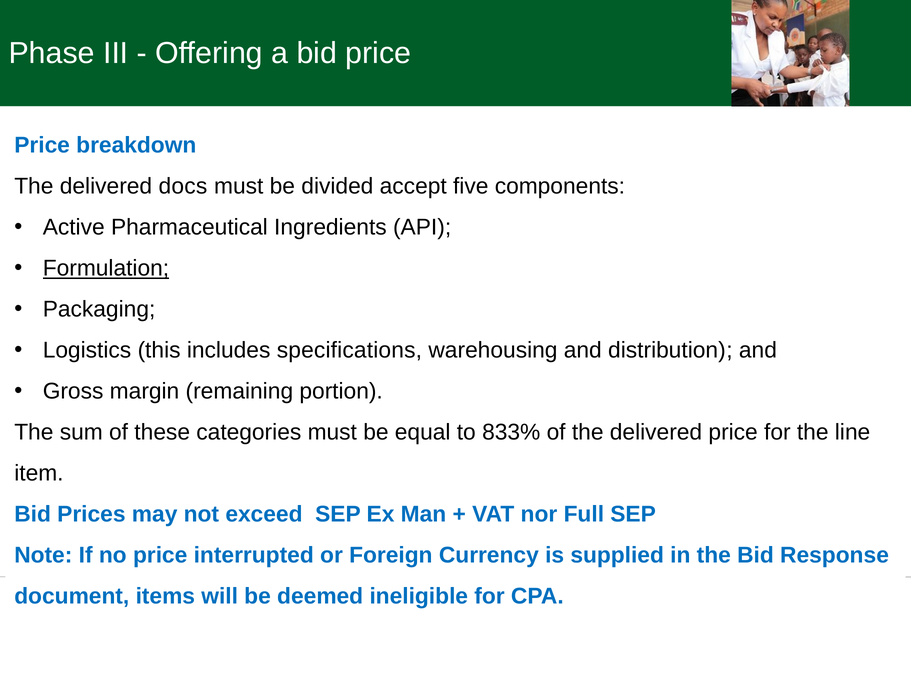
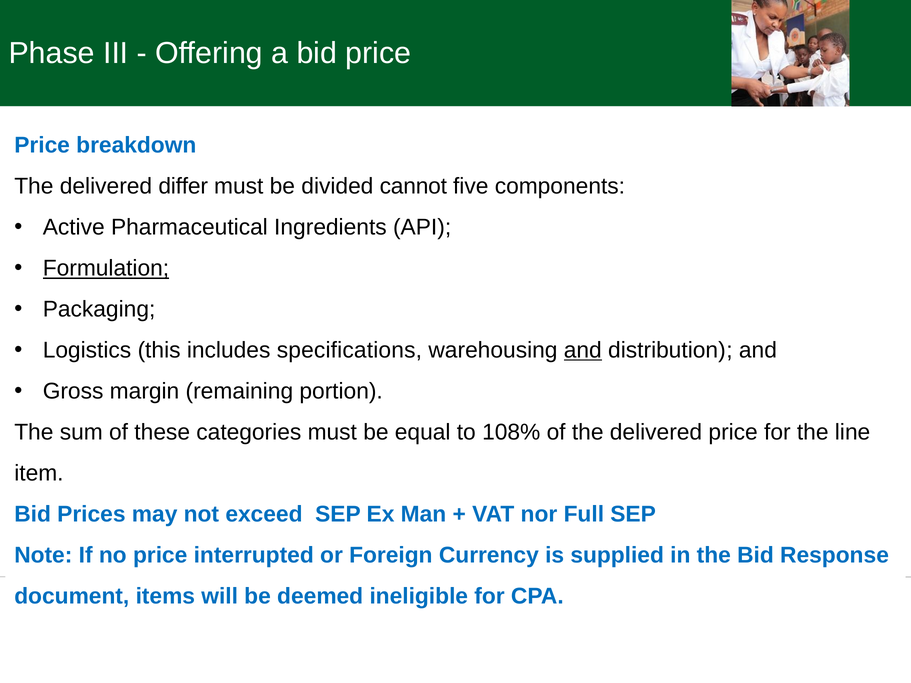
docs: docs -> differ
accept: accept -> cannot
and at (583, 350) underline: none -> present
833%: 833% -> 108%
